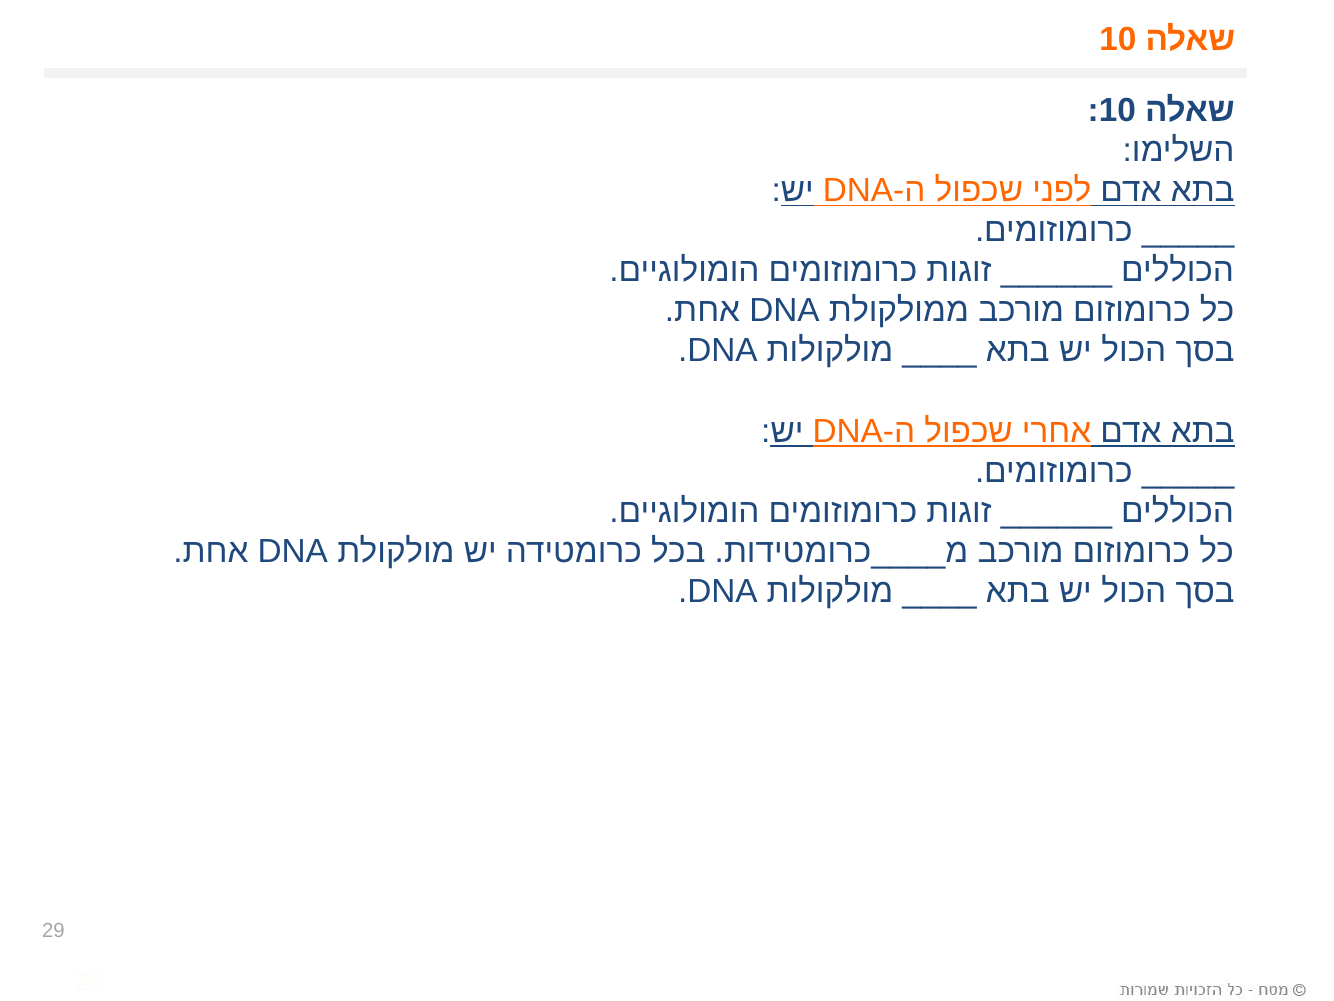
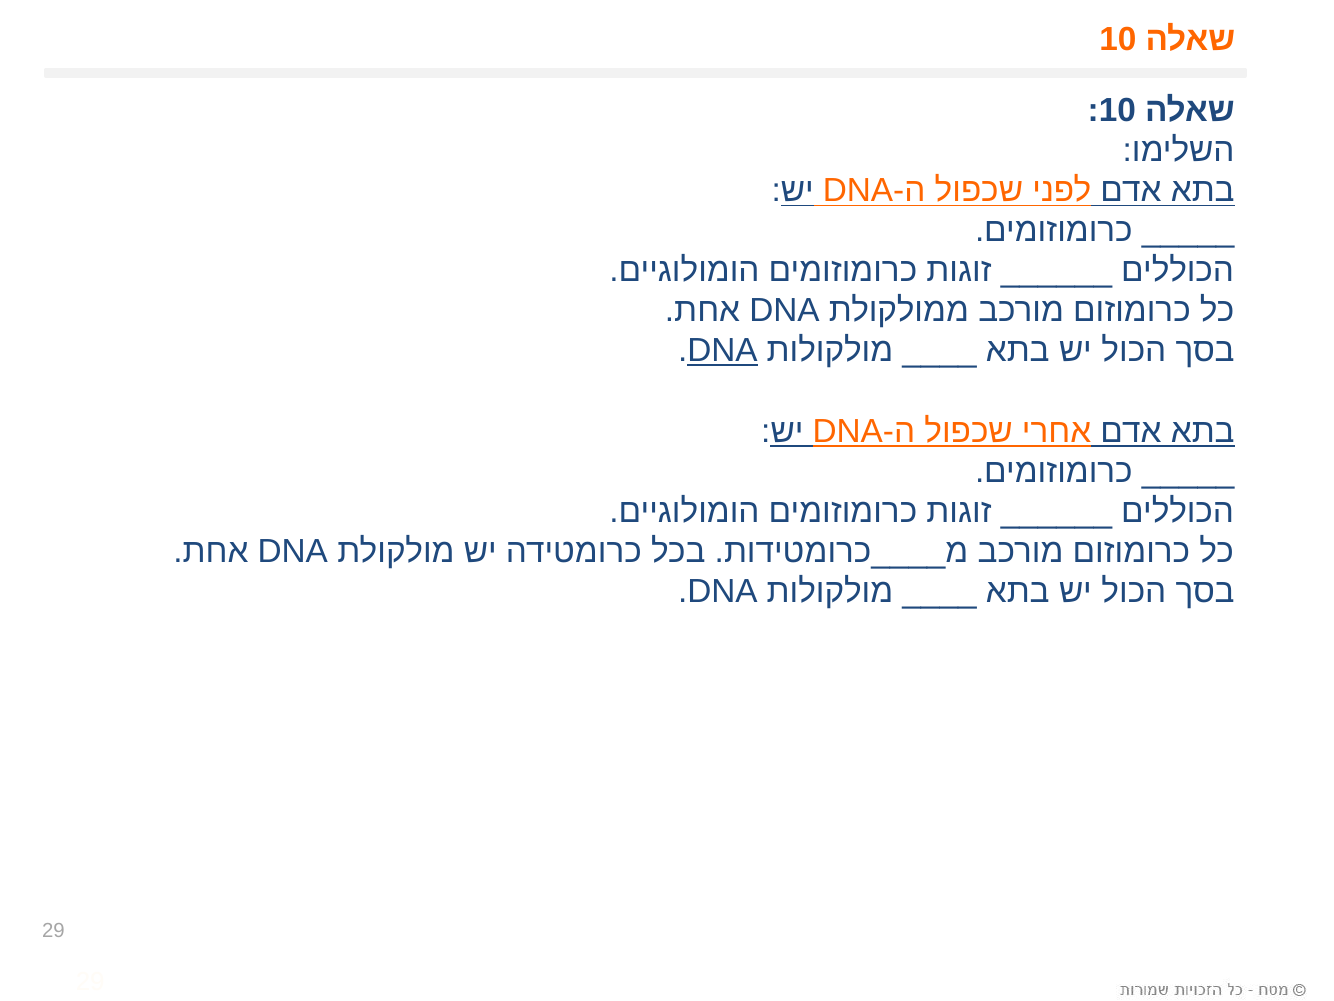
DNA at (722, 351) underline: none -> present
